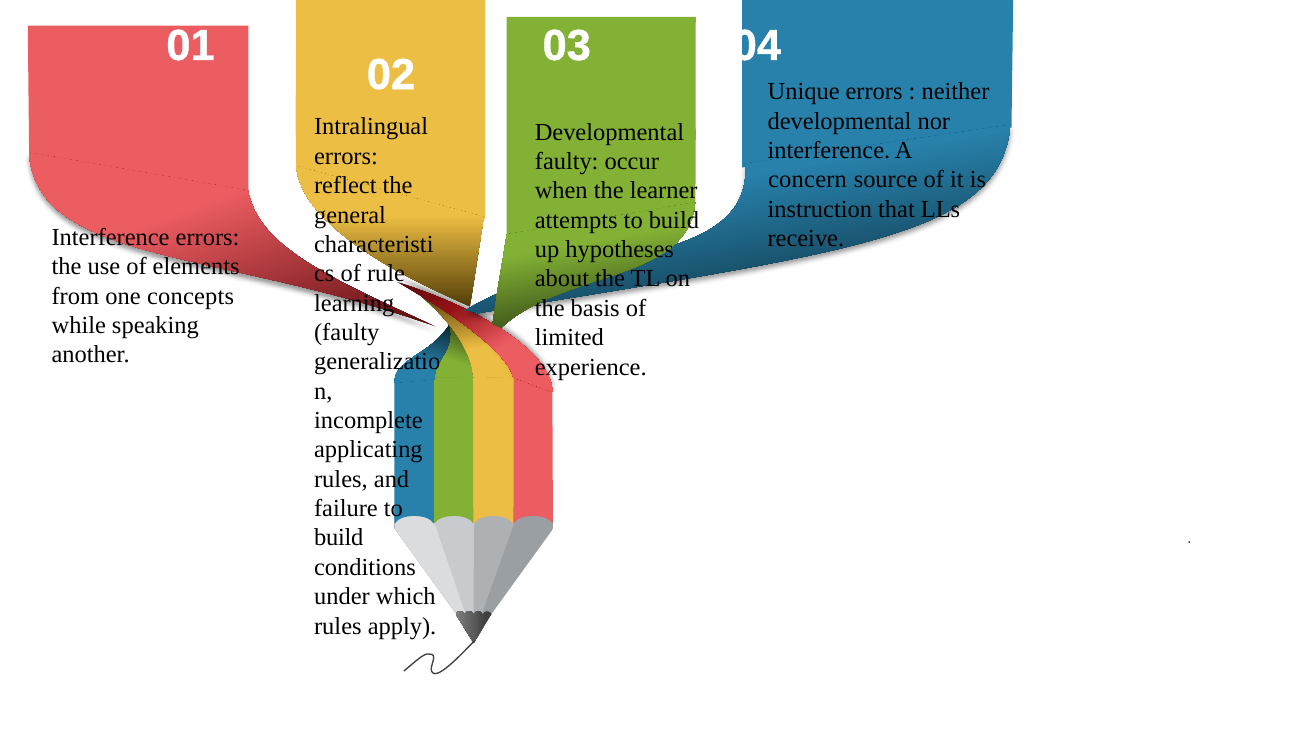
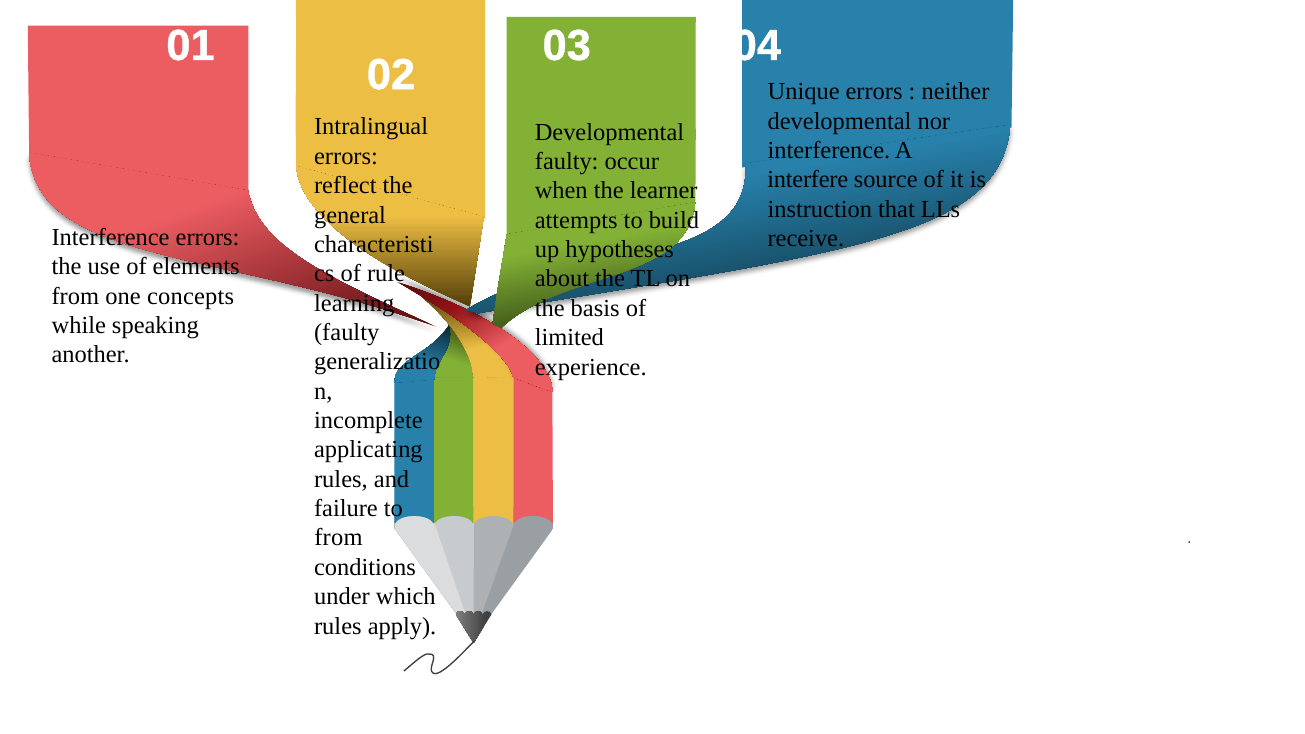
concern: concern -> interfere
build at (339, 538): build -> from
